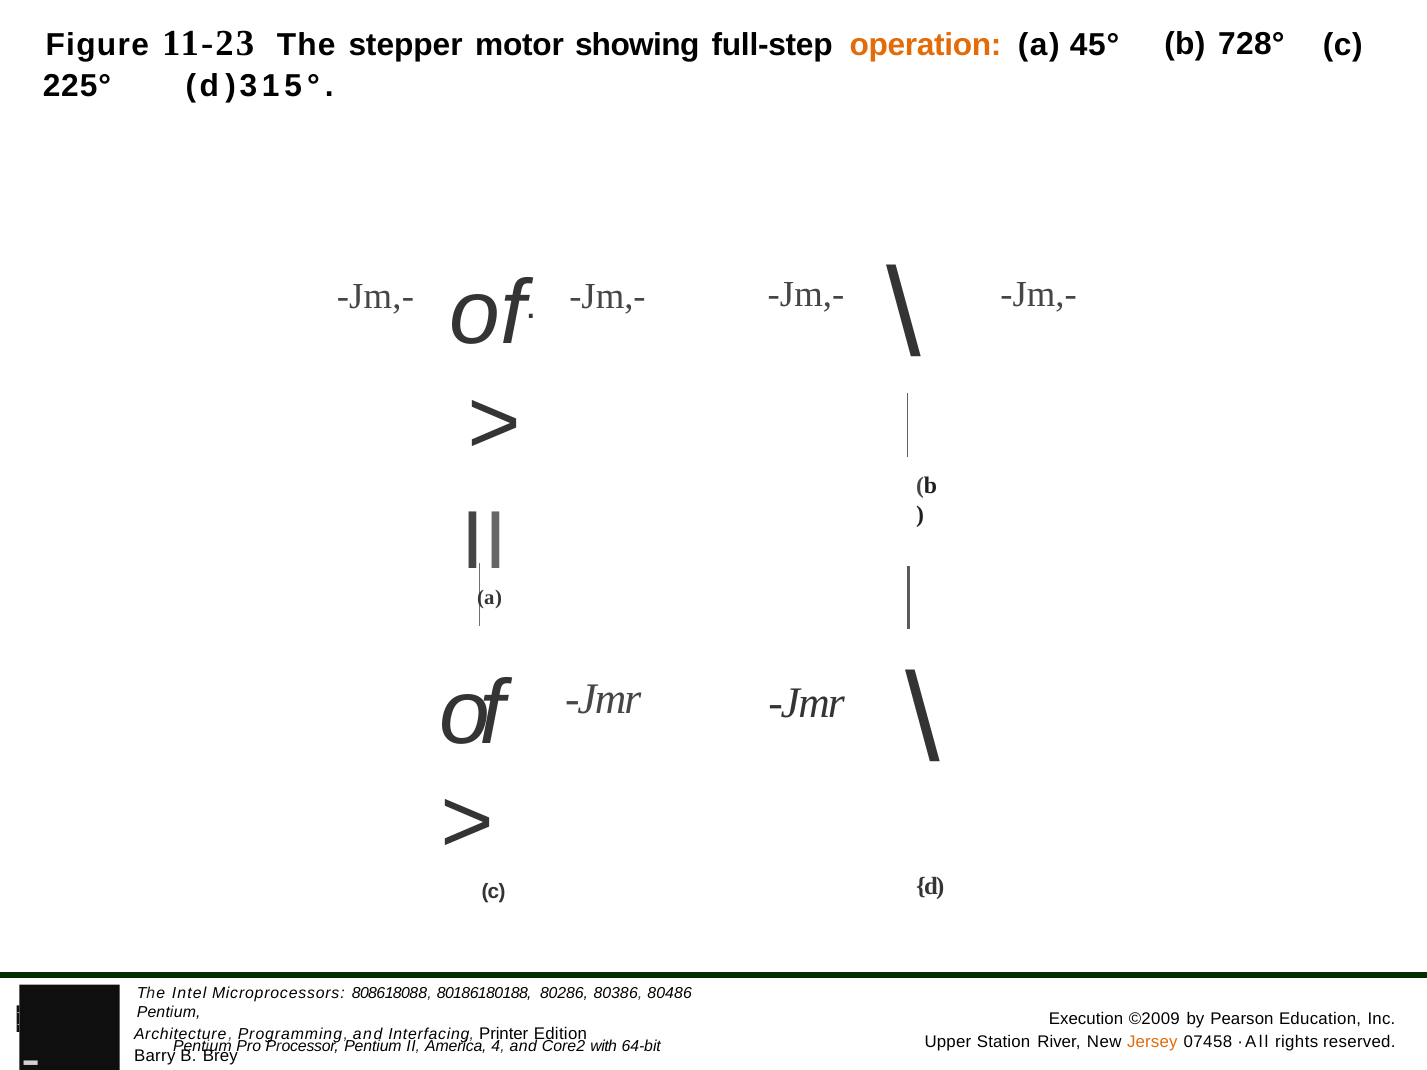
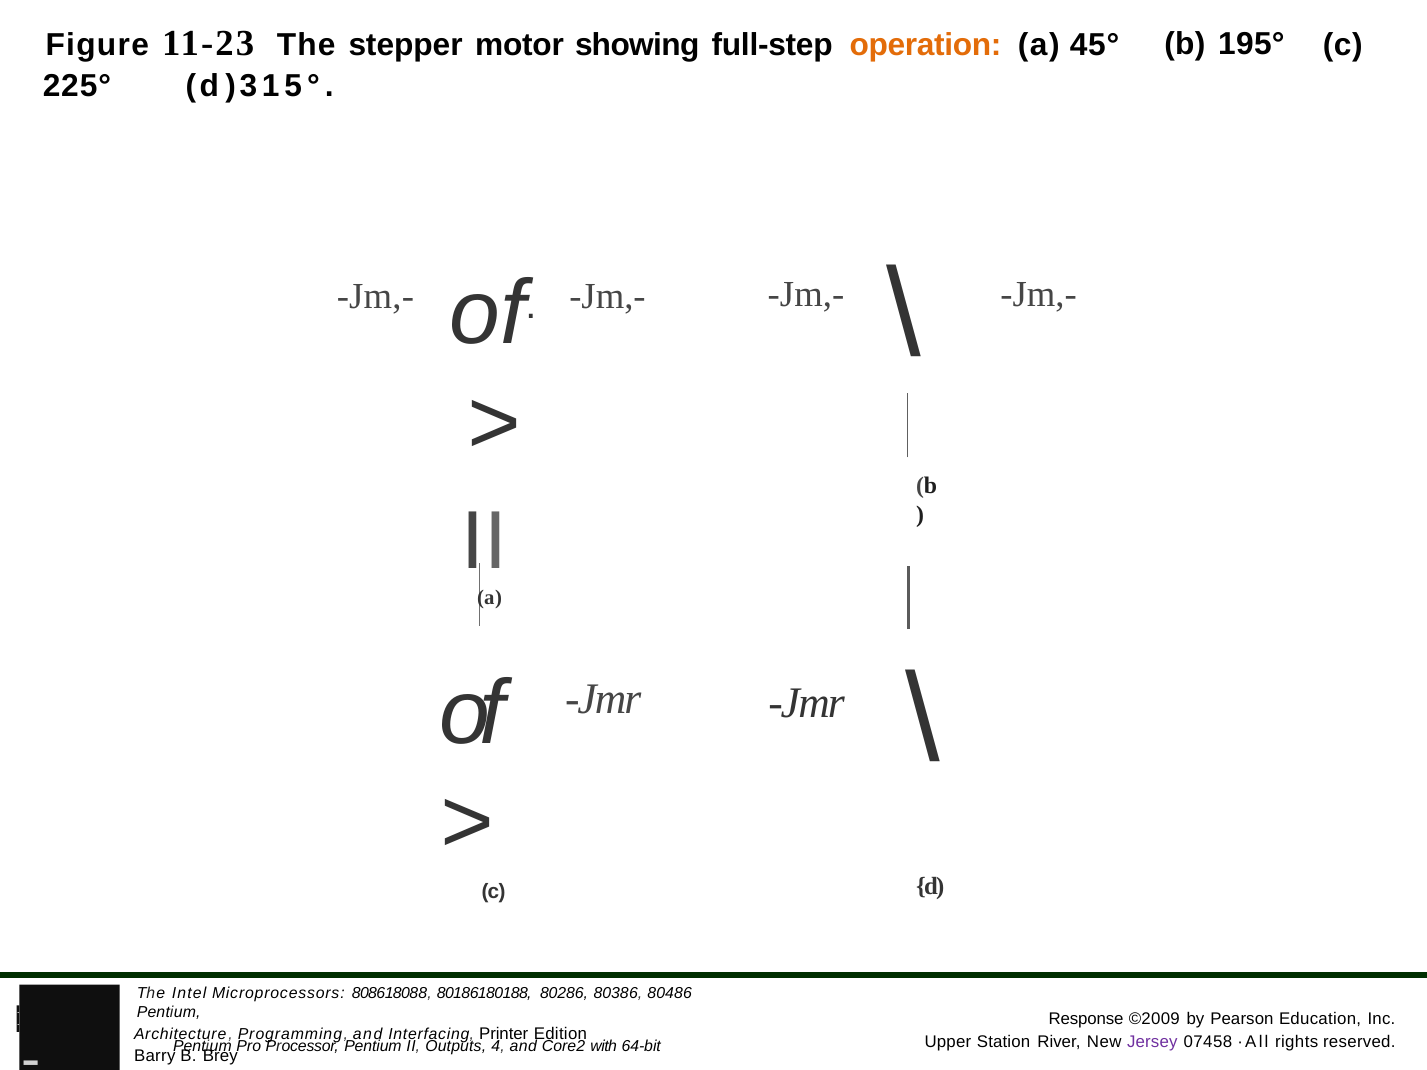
728°: 728° -> 195°
Execution: Execution -> Response
America: America -> Outputs
Jersey colour: orange -> purple
